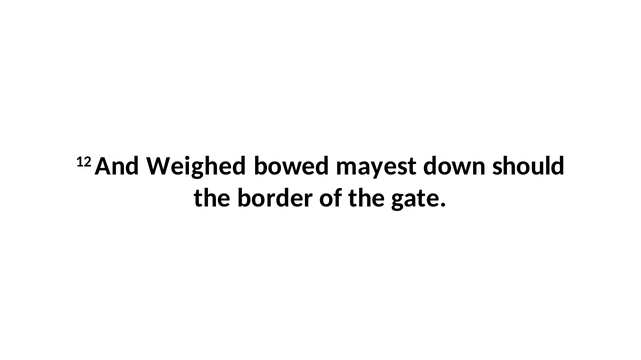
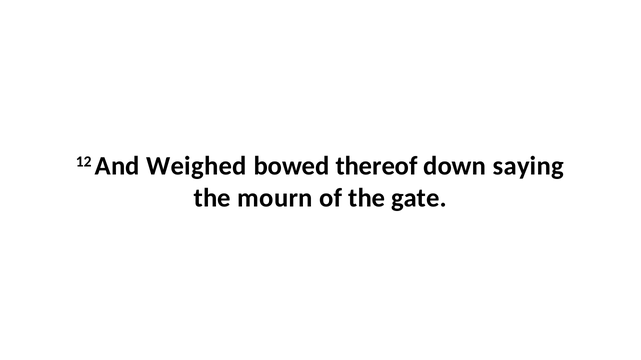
mayest: mayest -> thereof
should: should -> saying
border: border -> mourn
